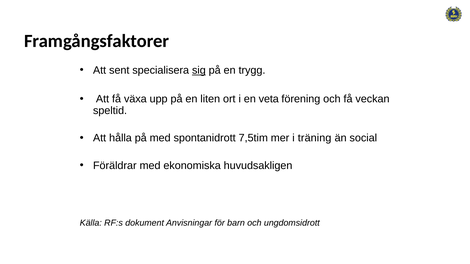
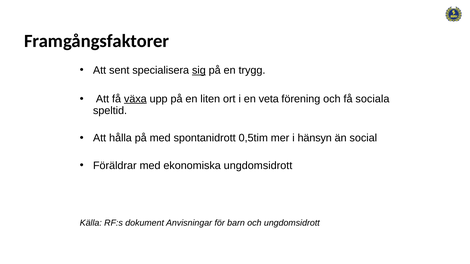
växa underline: none -> present
veckan: veckan -> sociala
7,5tim: 7,5tim -> 0,5tim
träning: träning -> hänsyn
ekonomiska huvudsakligen: huvudsakligen -> ungdomsidrott
